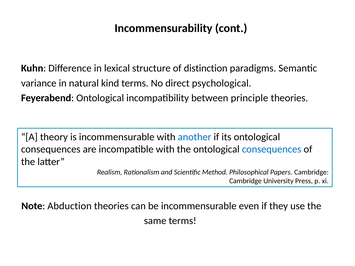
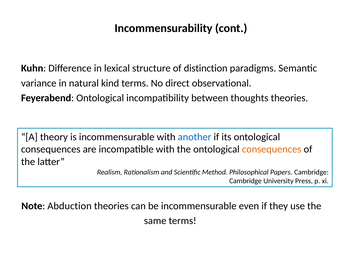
psychological: psychological -> observational
principle: principle -> thoughts
consequences at (272, 149) colour: blue -> orange
